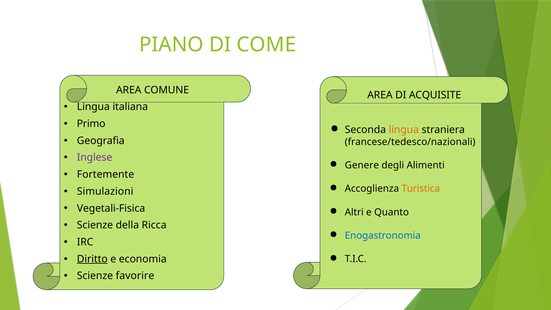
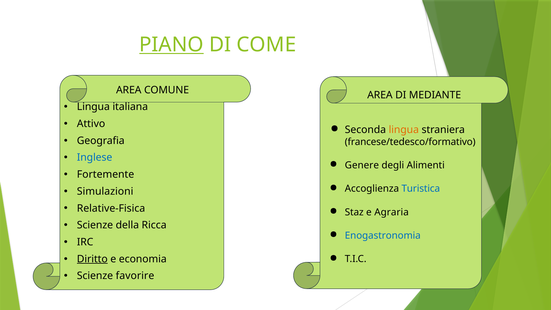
PIANO underline: none -> present
ACQUISITE: ACQUISITE -> MEDIANTE
Primo: Primo -> Attivo
francese/tedesco/nazionali: francese/tedesco/nazionali -> francese/tedesco/formativo
Inglese colour: purple -> blue
Turistica colour: orange -> blue
Vegetali-Fisica: Vegetali-Fisica -> Relative-Fisica
Altri: Altri -> Staz
Quanto: Quanto -> Agraria
